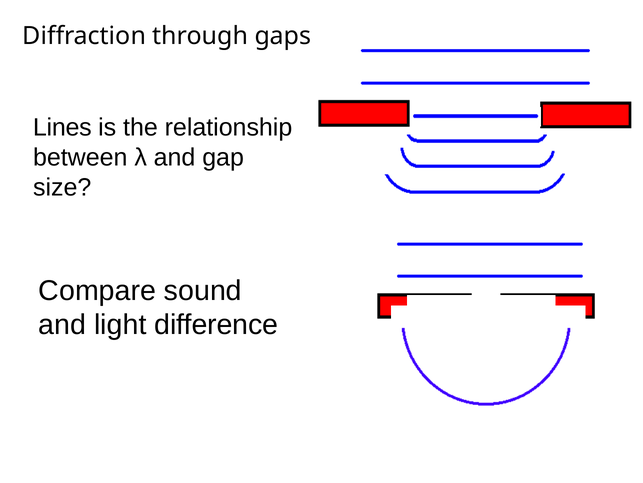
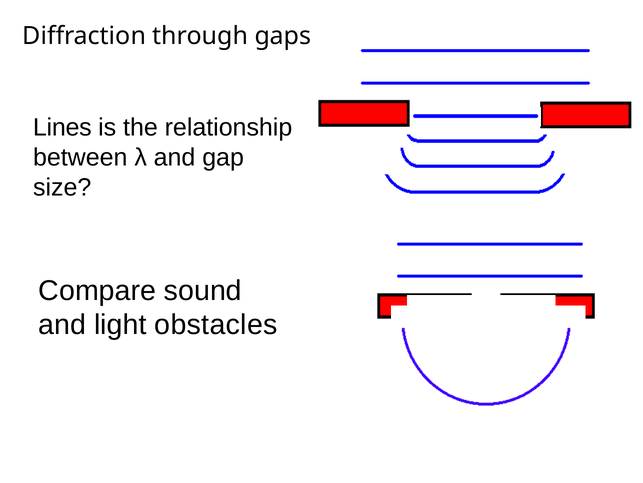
difference: difference -> obstacles
